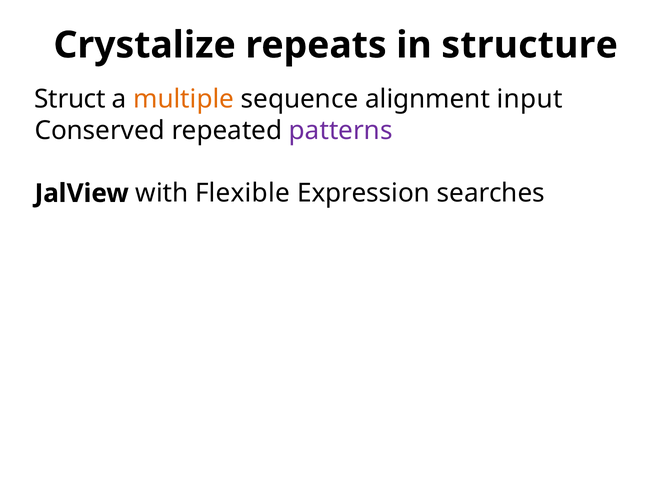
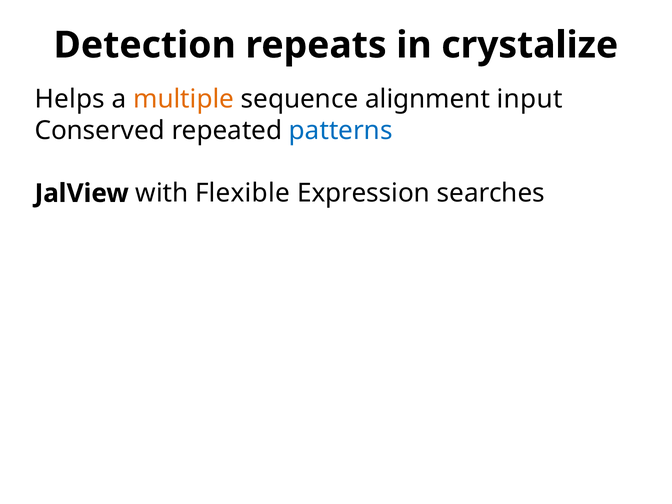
Crystalize: Crystalize -> Detection
structure: structure -> crystalize
Struct: Struct -> Helps
patterns colour: purple -> blue
